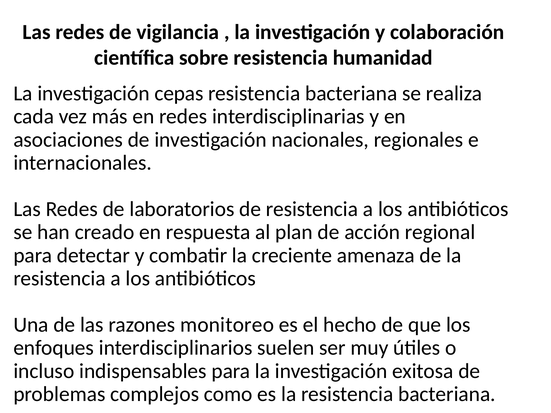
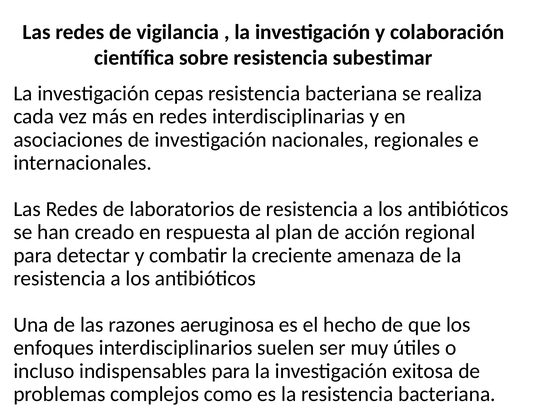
humanidad: humanidad -> subestimar
monitoreo: monitoreo -> aeruginosa
